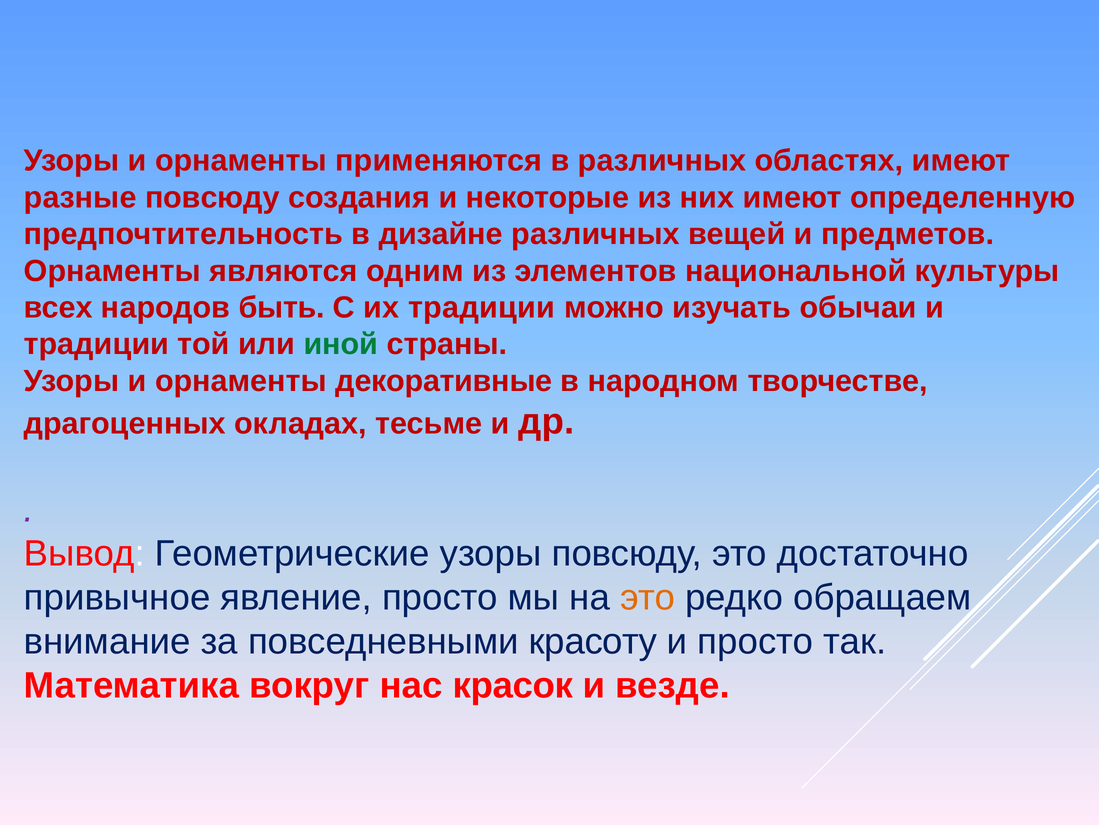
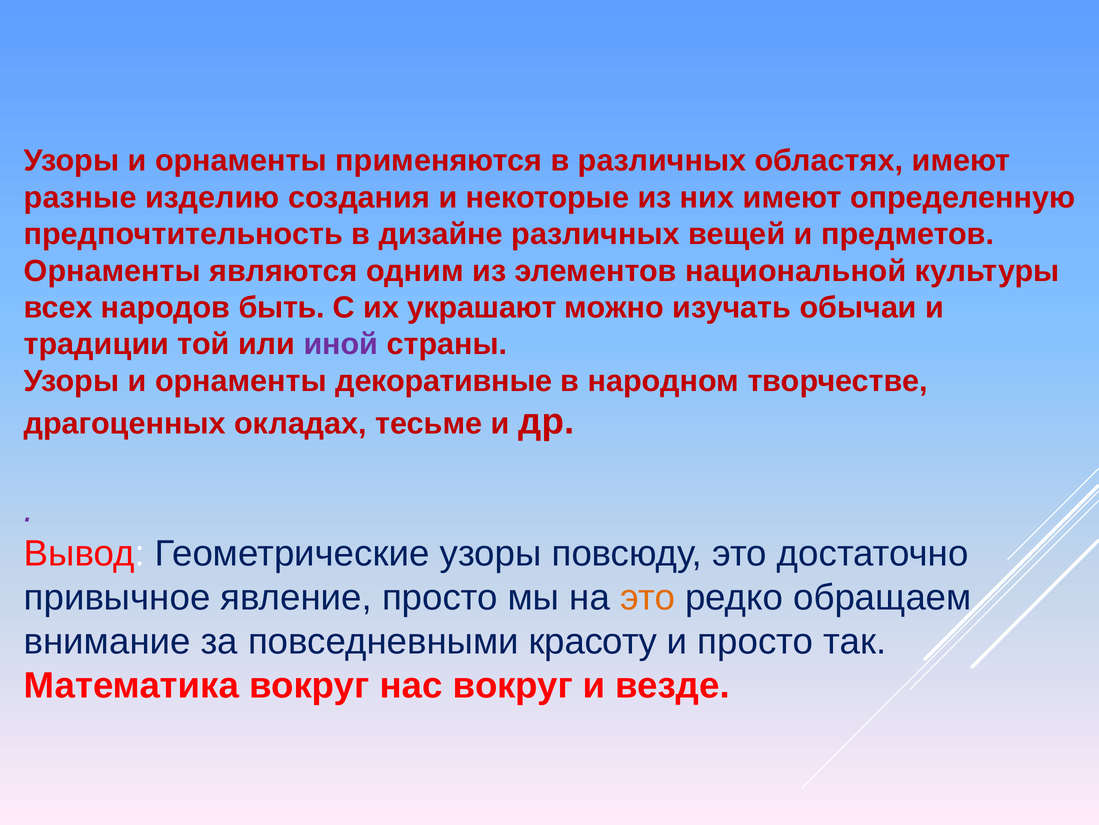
разные повсюду: повсюду -> изделию
их традиции: традиции -> украшают
иной colour: green -> purple
нас красок: красок -> вокруг
